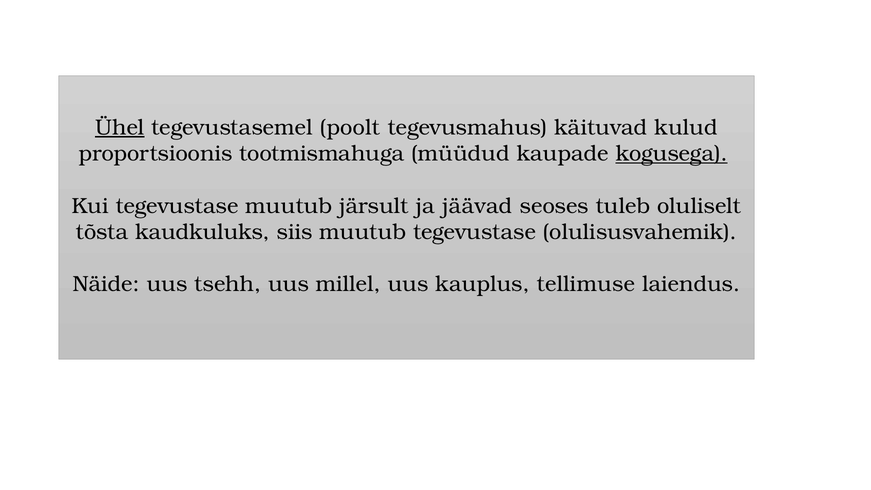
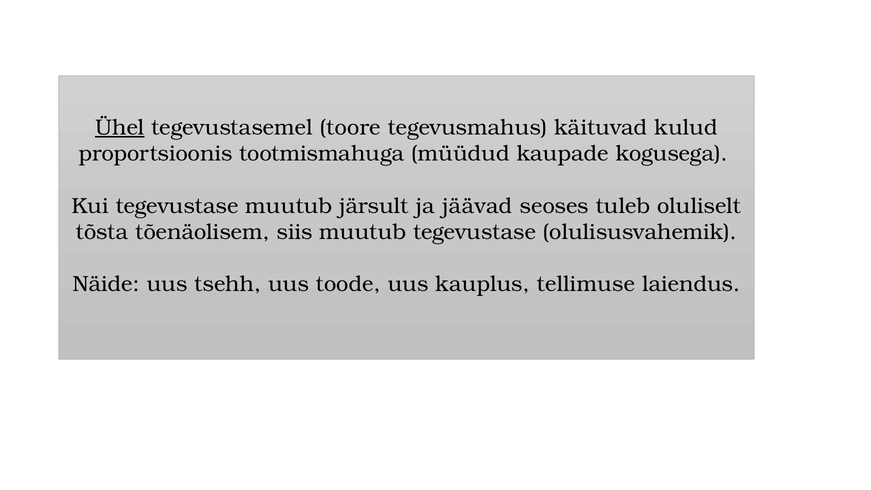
poolt: poolt -> toore
kogusega underline: present -> none
kaudkuluks: kaudkuluks -> tõenäolisem
millel: millel -> toode
